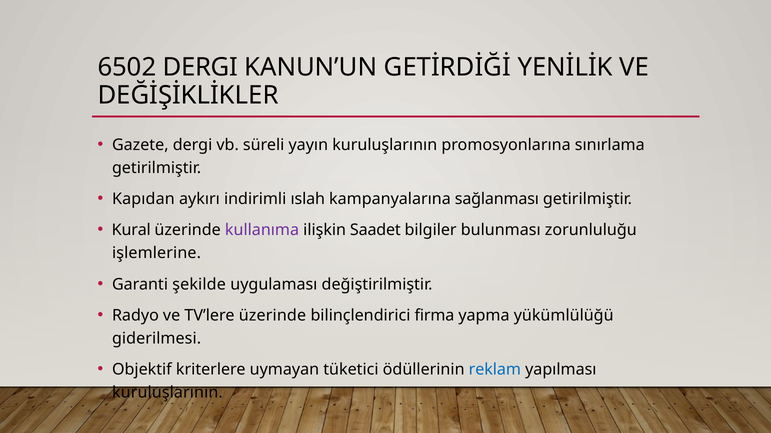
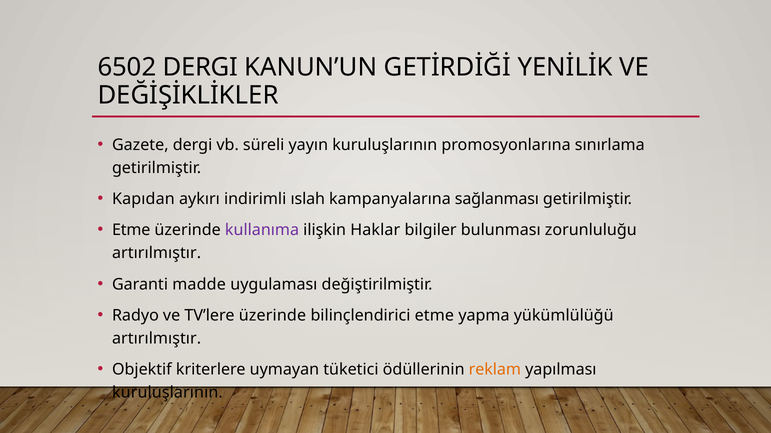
Kural at (131, 230): Kural -> Etme
Saadet: Saadet -> Haklar
işlemlerine at (157, 254): işlemlerine -> artırılmıştır
şekilde: şekilde -> madde
bilinçlendirici firma: firma -> etme
giderilmesi at (157, 339): giderilmesi -> artırılmıştır
reklam colour: blue -> orange
